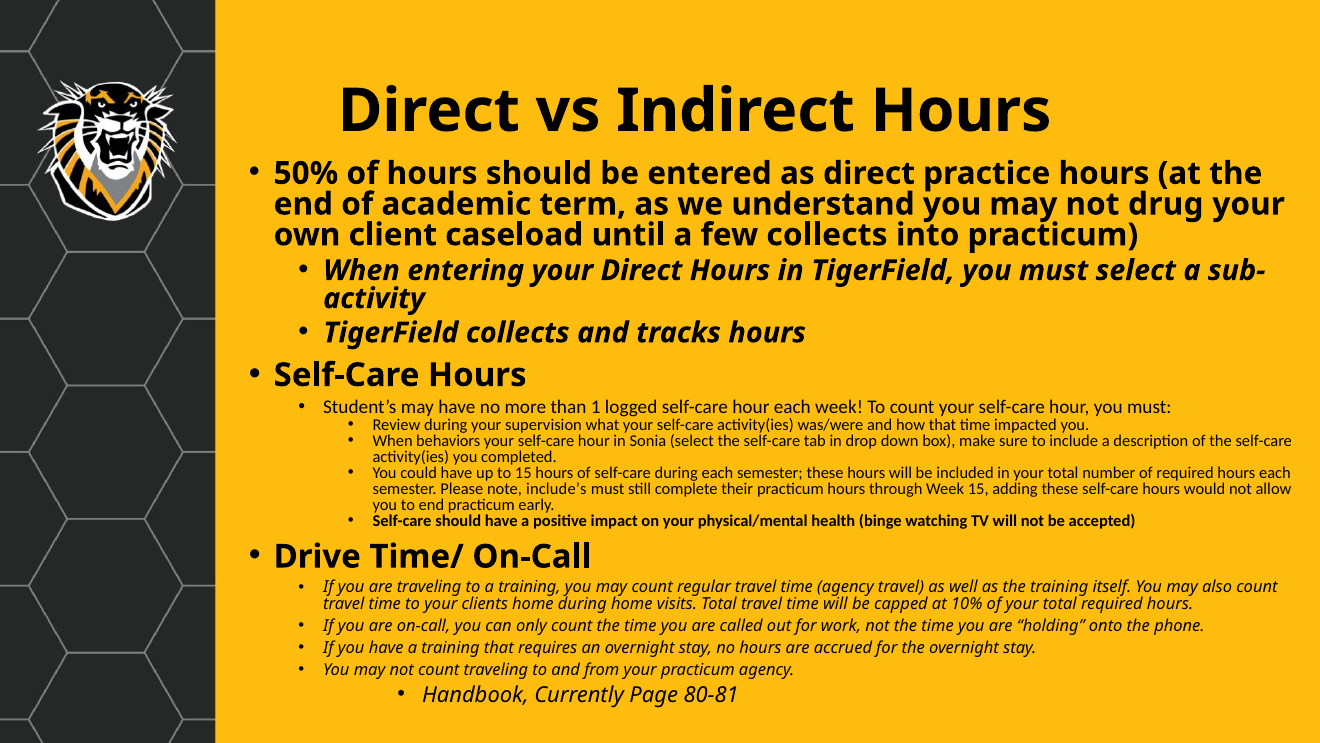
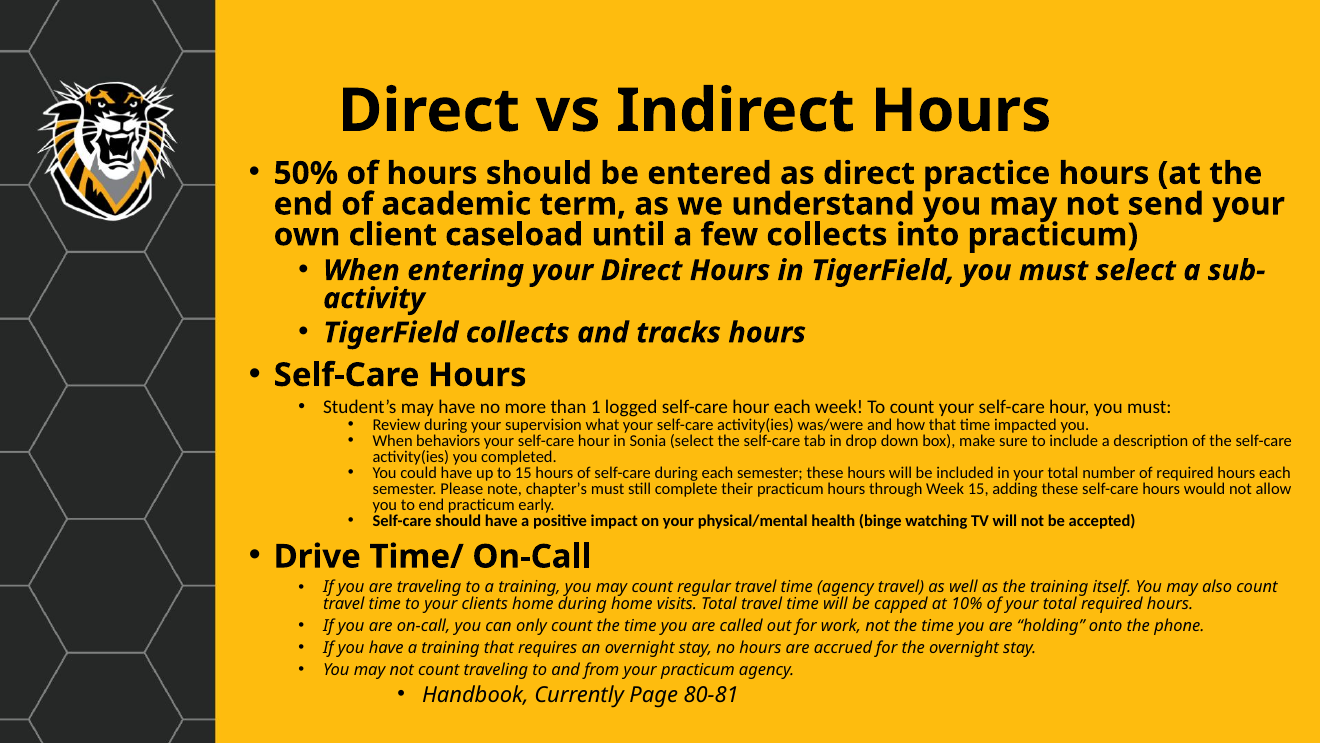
drug: drug -> send
include’s: include’s -> chapter’s
